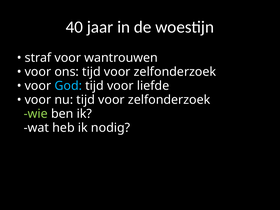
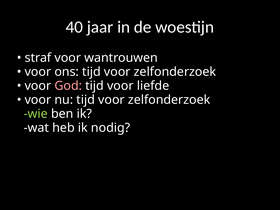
God colour: light blue -> pink
